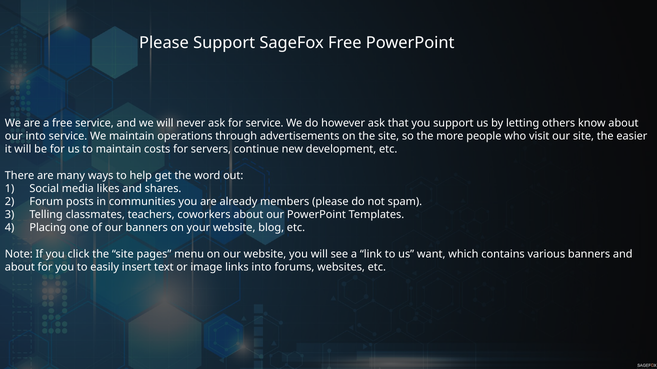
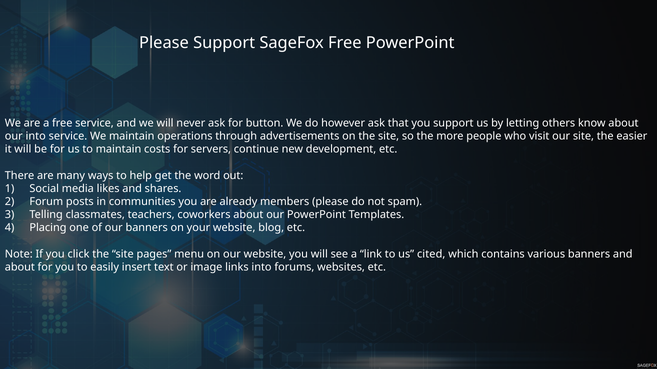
for service: service -> button
want: want -> cited
